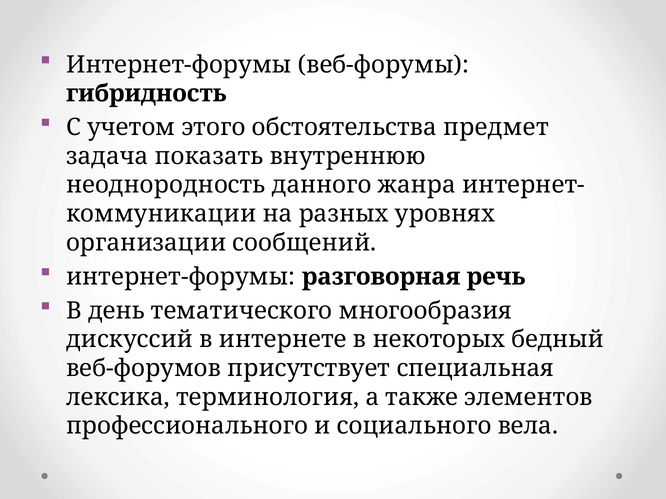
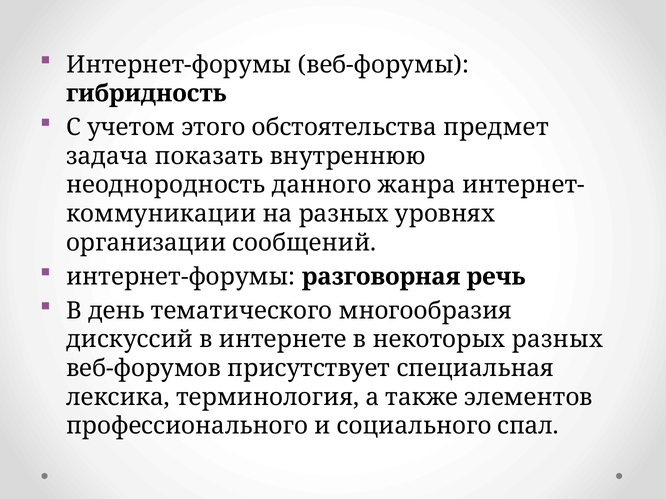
некоторых бедный: бедный -> разных
вела: вела -> спал
